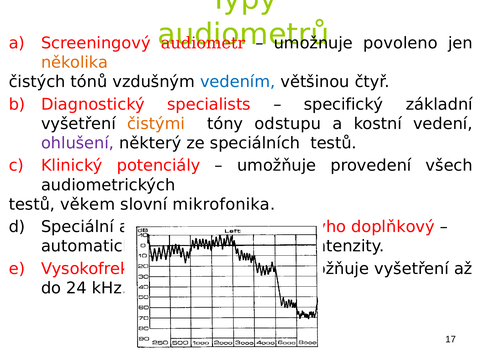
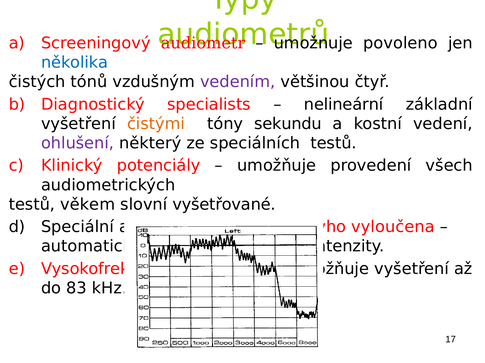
několika colour: orange -> blue
vedením colour: blue -> purple
specifický: specifický -> nelineární
odstupu: odstupu -> sekundu
mikrofonika: mikrofonika -> vyšetřované
doplňkový: doplňkový -> vyloučena
24: 24 -> 83
